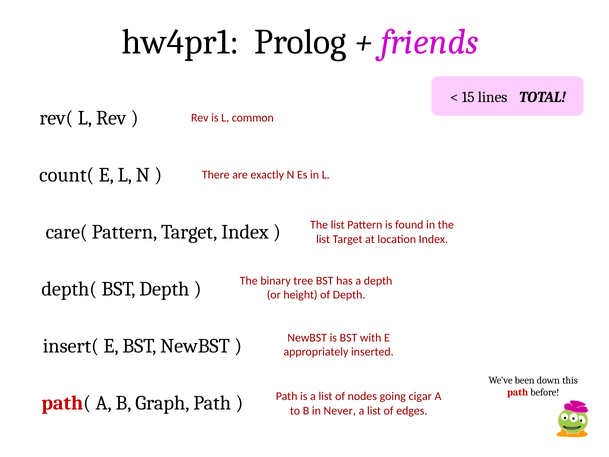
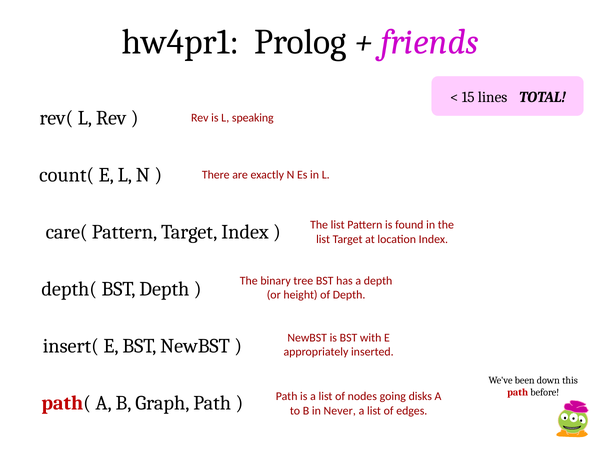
common: common -> speaking
cigar: cigar -> disks
